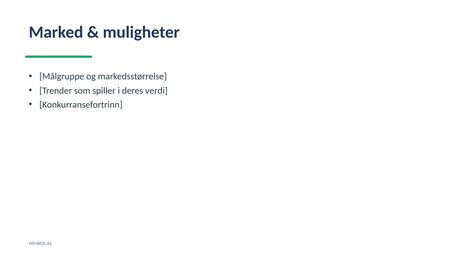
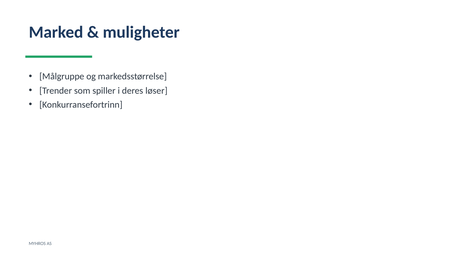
verdi: verdi -> løser
